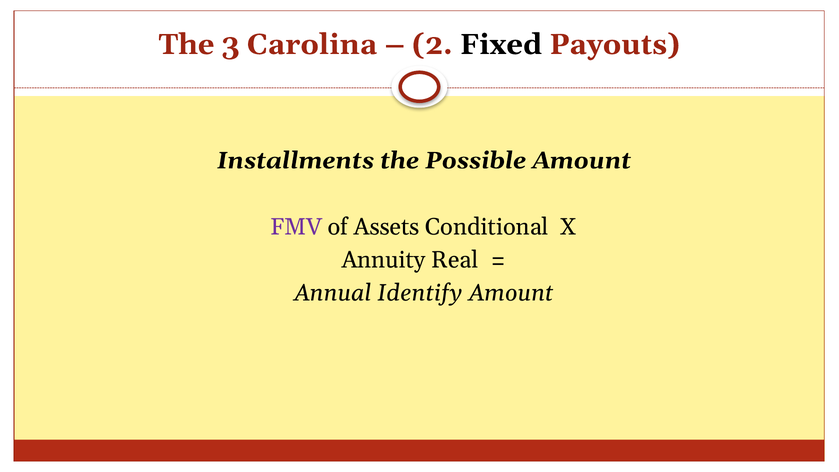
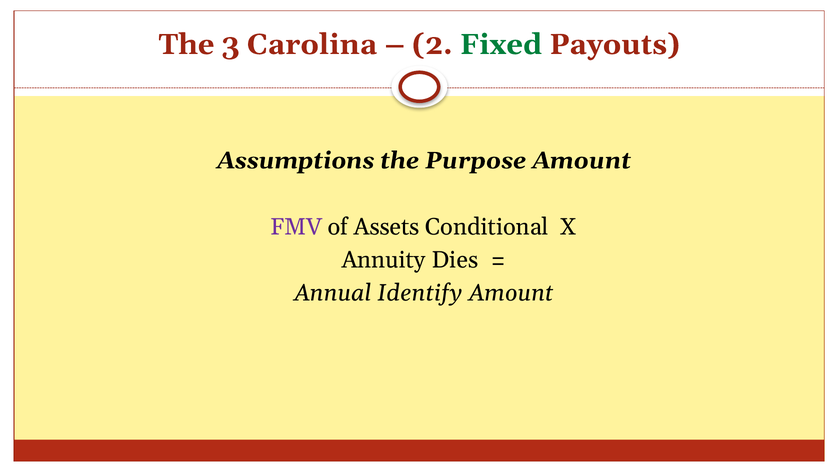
Fixed colour: black -> green
Installments: Installments -> Assumptions
Possible: Possible -> Purpose
Real: Real -> Dies
